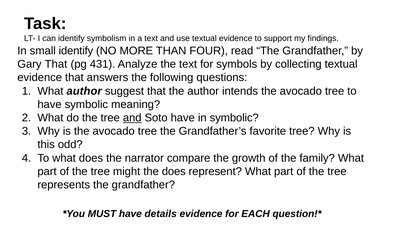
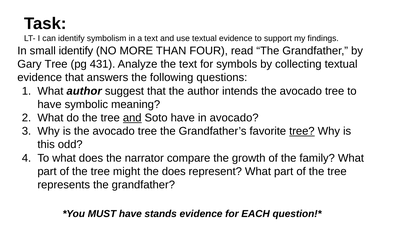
Gary That: That -> Tree
in symbolic: symbolic -> avocado
tree at (302, 131) underline: none -> present
details: details -> stands
